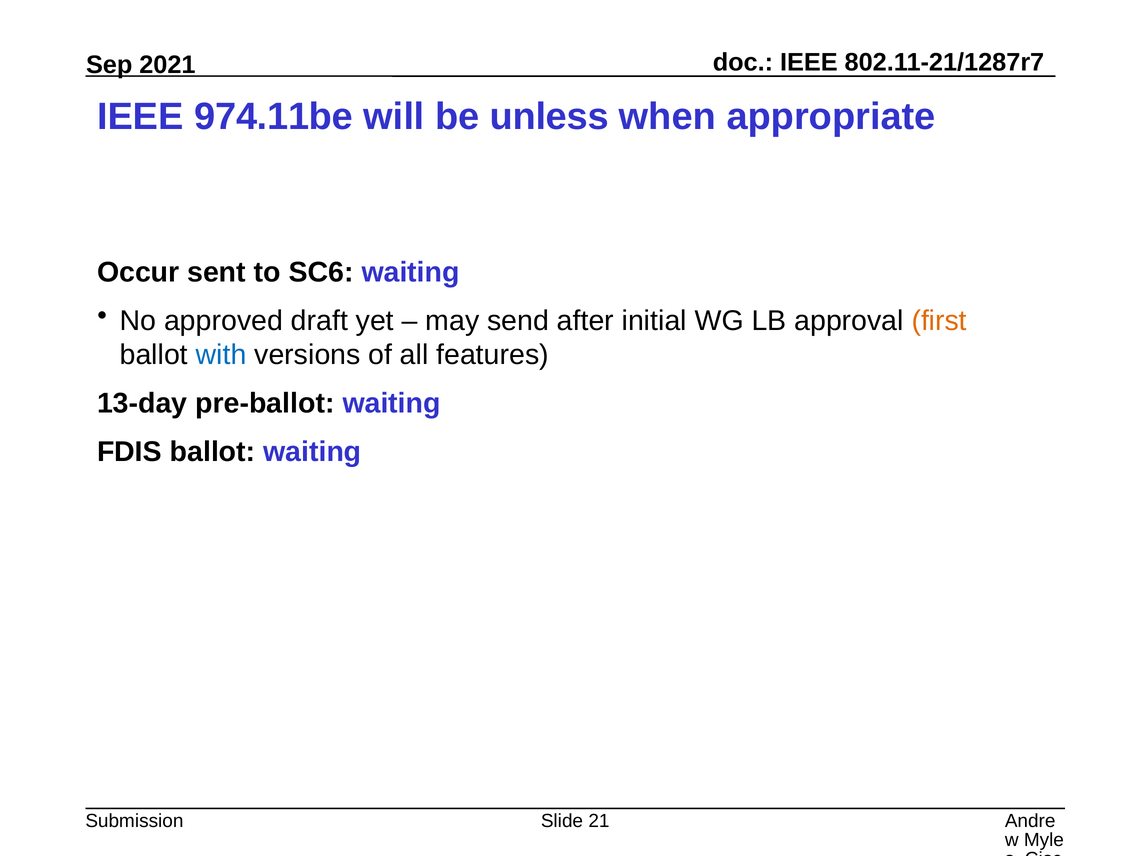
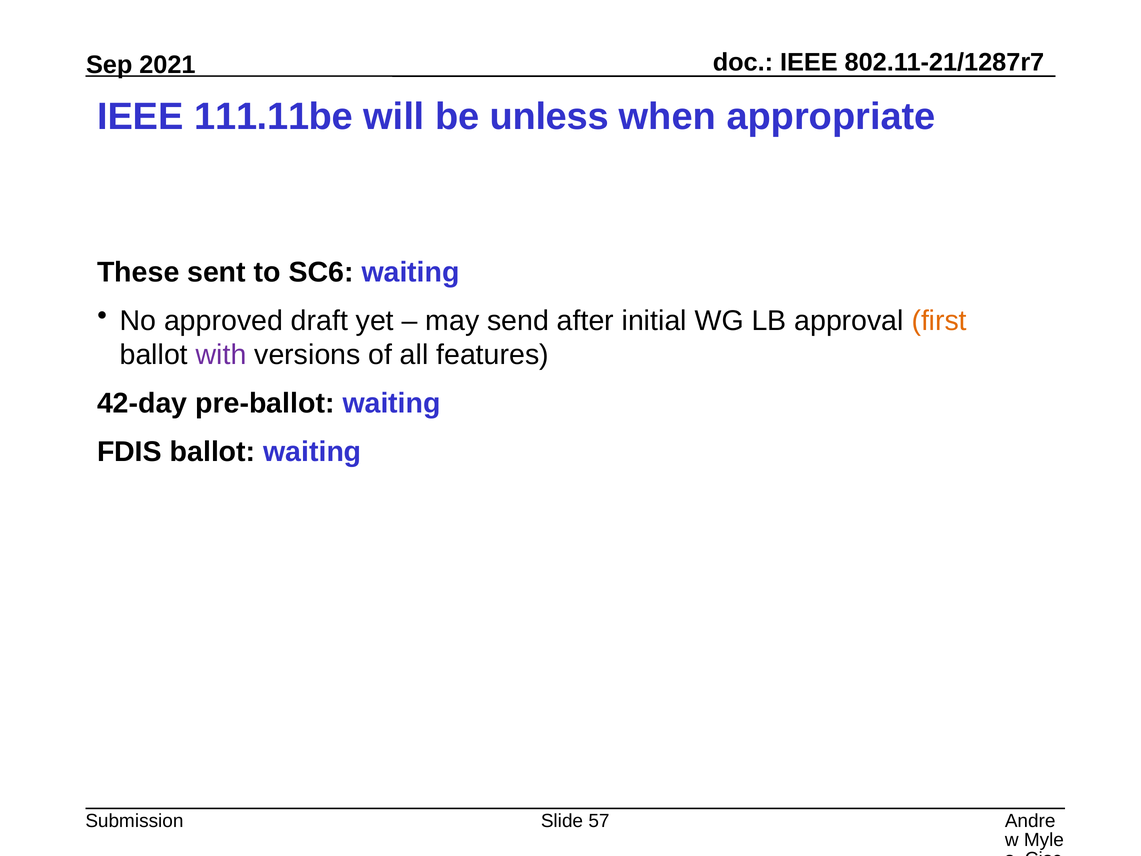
974.11be: 974.11be -> 111.11be
Occur: Occur -> These
with colour: blue -> purple
13-day: 13-day -> 42-day
21: 21 -> 57
